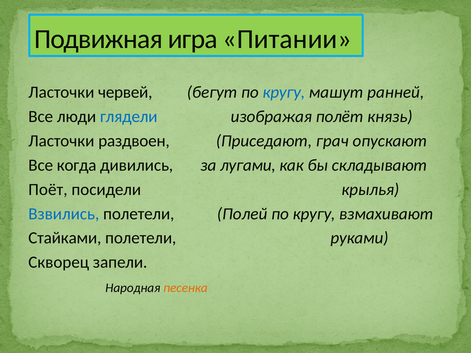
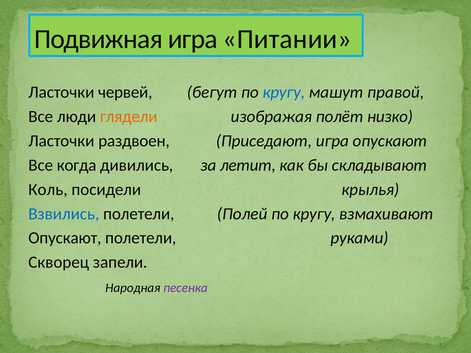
ранней: ранней -> правой
глядели colour: blue -> orange
князь: князь -> низко
Приседают грач: грач -> игра
лугами: лугами -> летит
Поёт: Поёт -> Коль
Стайками at (65, 238): Стайками -> Опускают
песенка colour: orange -> purple
